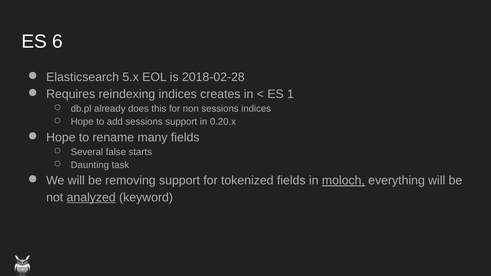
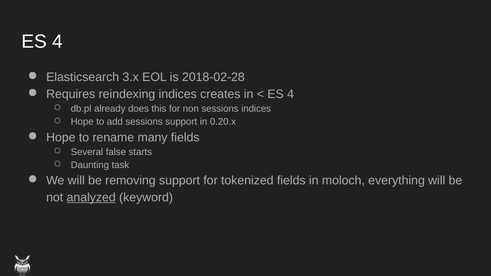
6 at (58, 42): 6 -> 4
5.x: 5.x -> 3.x
1 at (291, 94): 1 -> 4
moloch underline: present -> none
